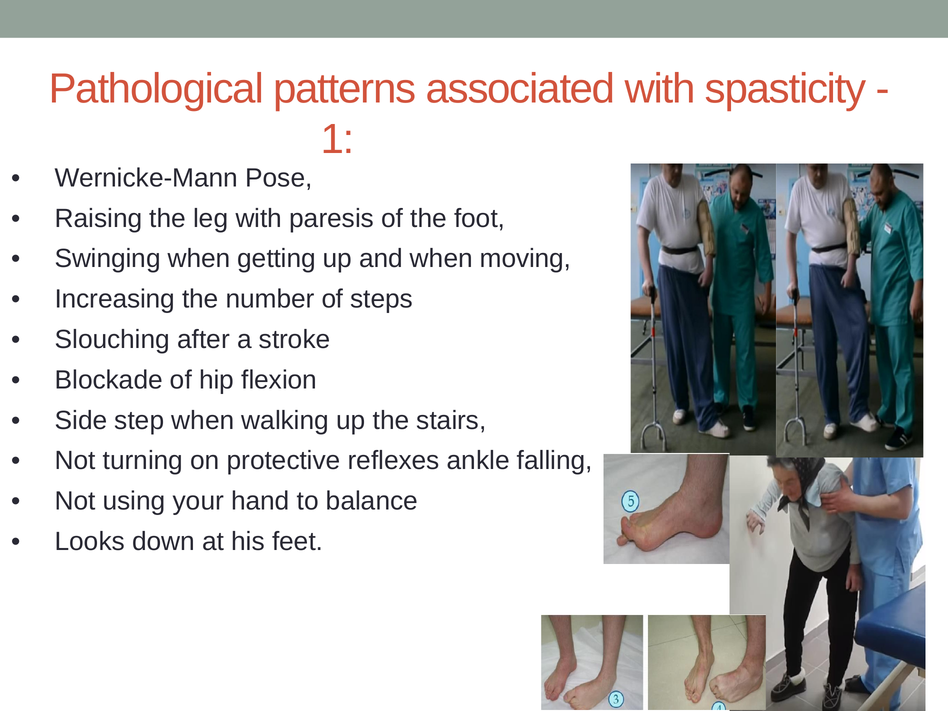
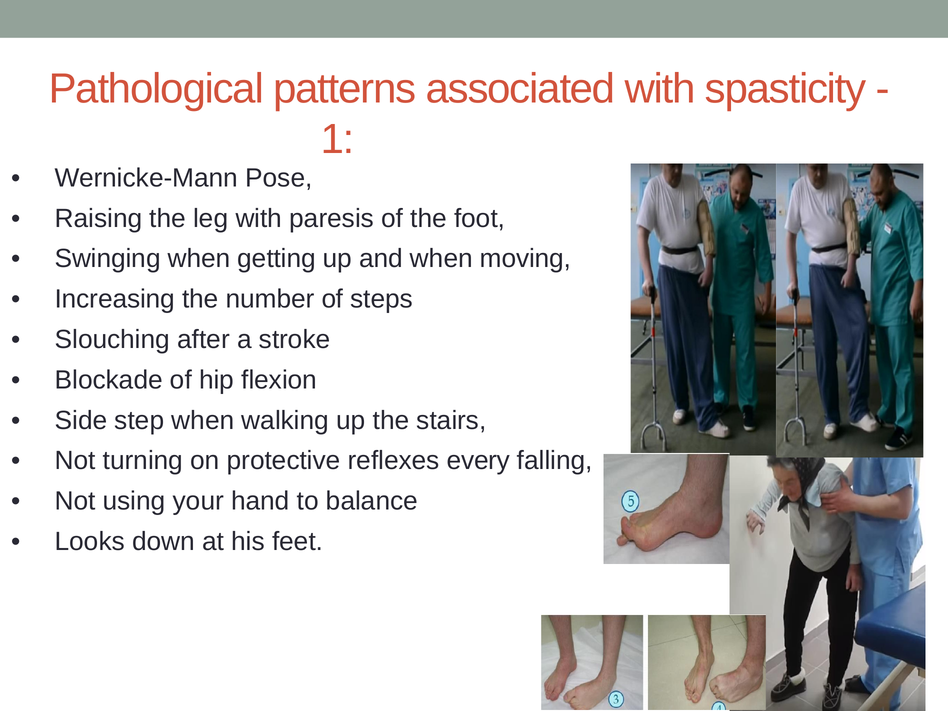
ankle: ankle -> every
